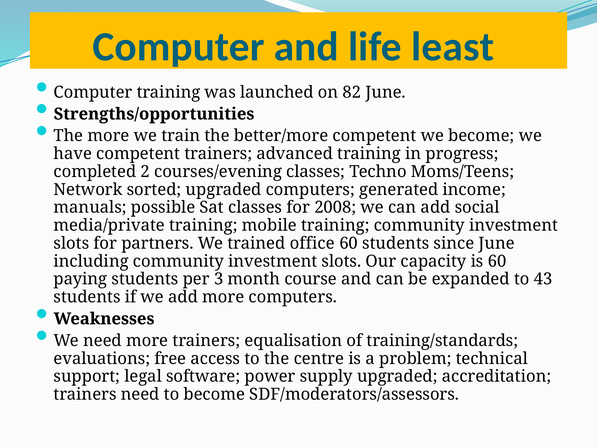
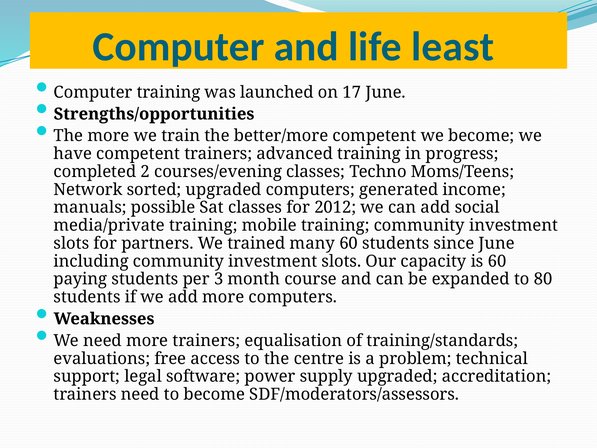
82: 82 -> 17
2008: 2008 -> 2012
office: office -> many
43: 43 -> 80
